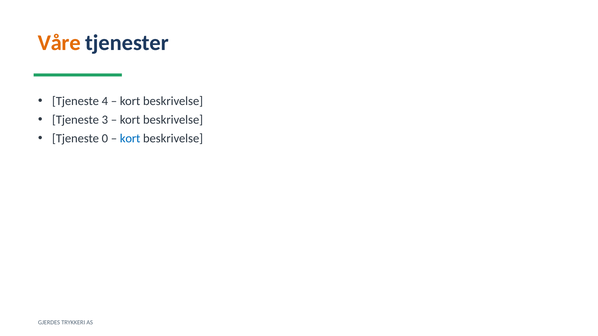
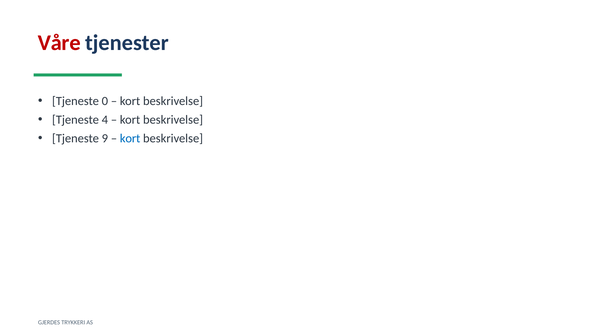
Våre colour: orange -> red
4: 4 -> 0
3: 3 -> 4
0: 0 -> 9
